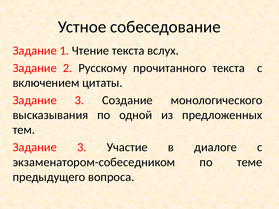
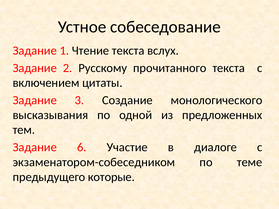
3 at (82, 147): 3 -> 6
вопроса: вопроса -> которые
